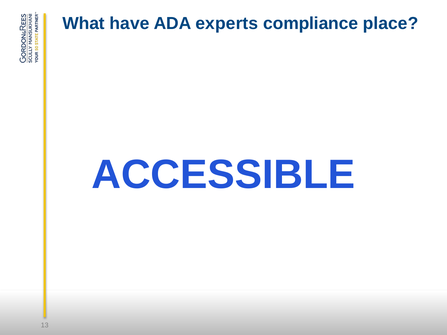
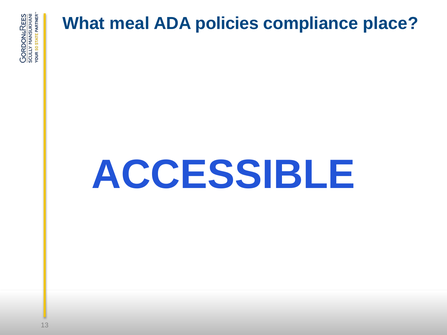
have: have -> meal
experts: experts -> policies
